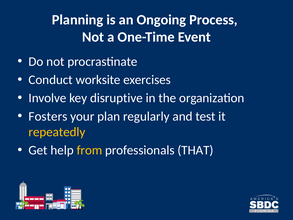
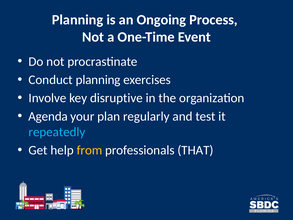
Conduct worksite: worksite -> planning
Fosters: Fosters -> Agenda
repeatedly colour: yellow -> light blue
